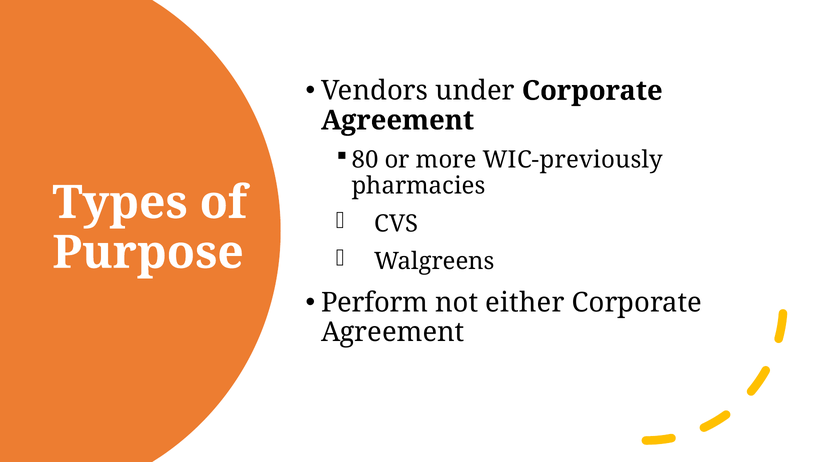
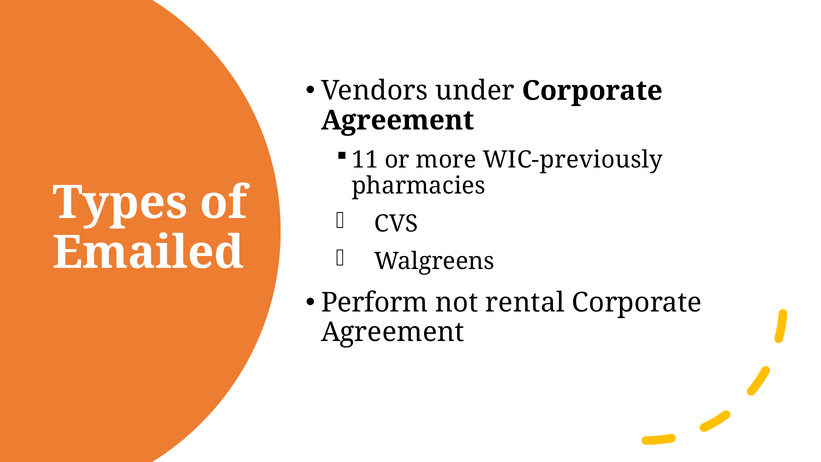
80: 80 -> 11
Purpose: Purpose -> Emailed
either: either -> rental
